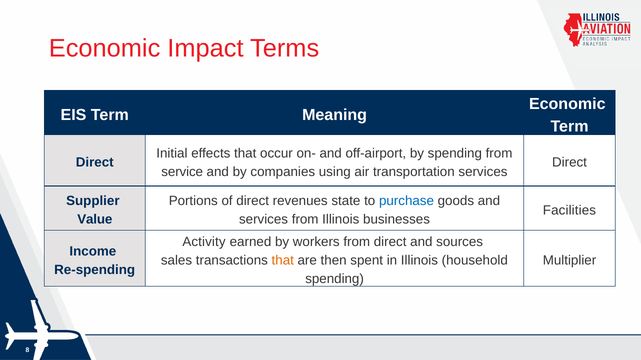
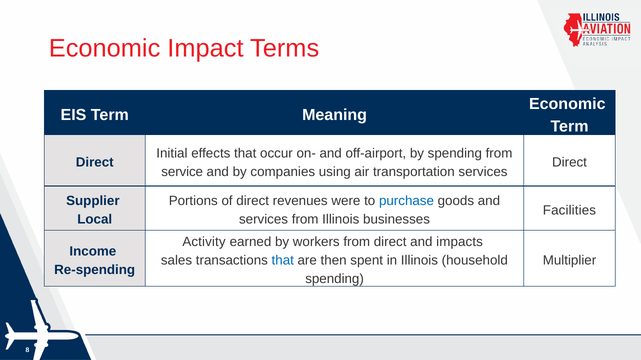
state: state -> were
Value: Value -> Local
sources: sources -> impacts
that at (283, 261) colour: orange -> blue
